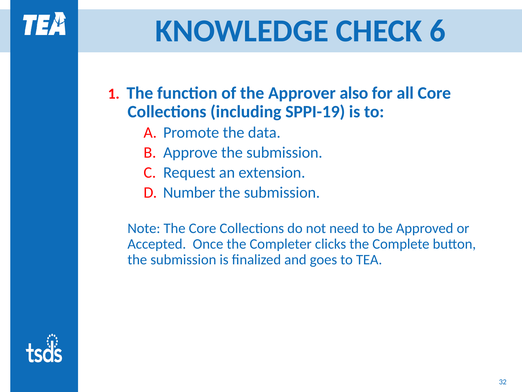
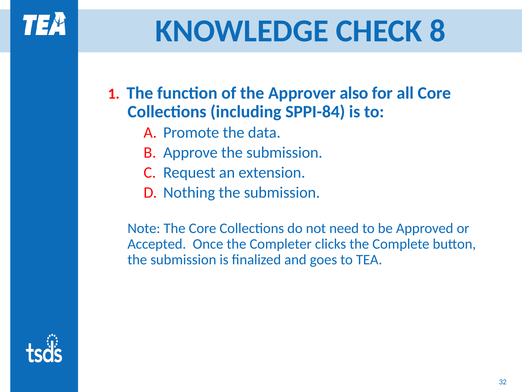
6: 6 -> 8
SPPI-19: SPPI-19 -> SPPI-84
Number: Number -> Nothing
